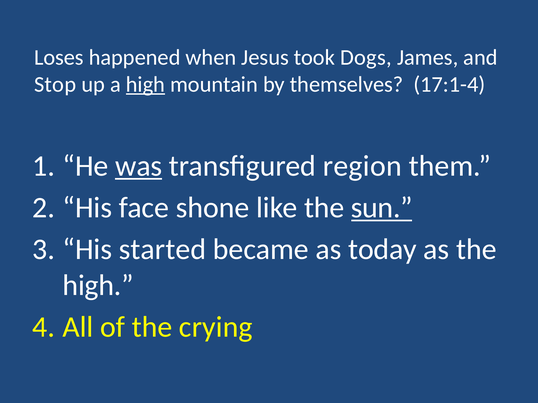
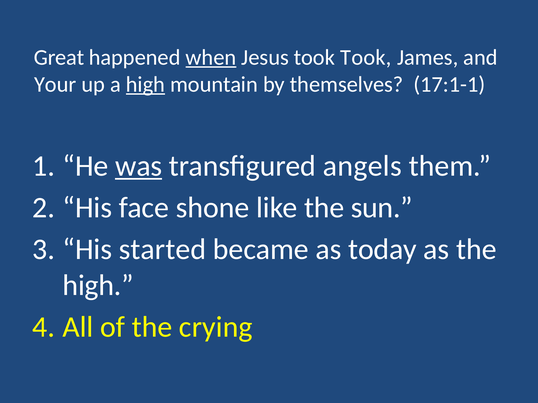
Loses: Loses -> Great
when underline: none -> present
took Dogs: Dogs -> Took
Stop: Stop -> Your
17:1-4: 17:1-4 -> 17:1-1
region: region -> angels
sun underline: present -> none
